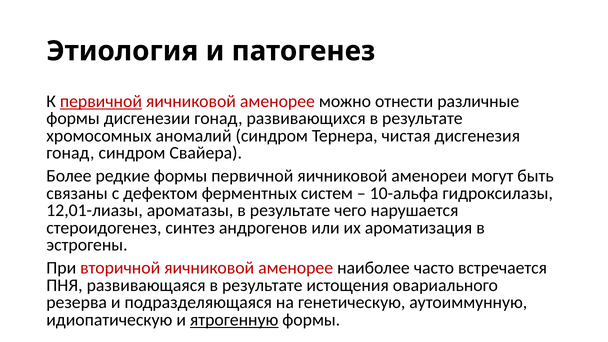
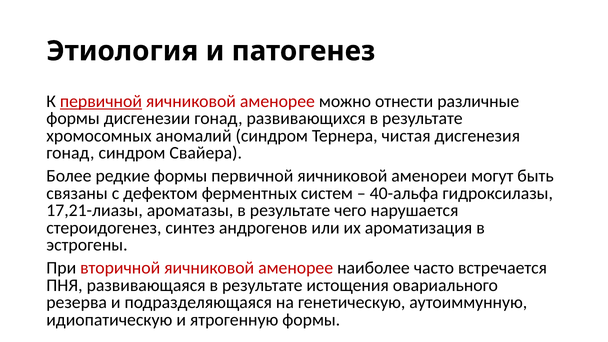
10-альфа: 10-альфа -> 40-альфа
12,01-лиазы: 12,01-лиазы -> 17,21-лиазы
ятрогенную underline: present -> none
